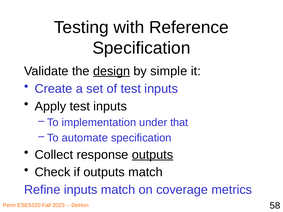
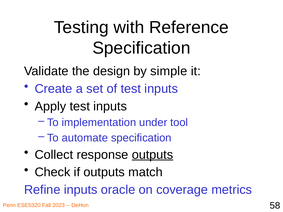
design underline: present -> none
that: that -> tool
inputs match: match -> oracle
